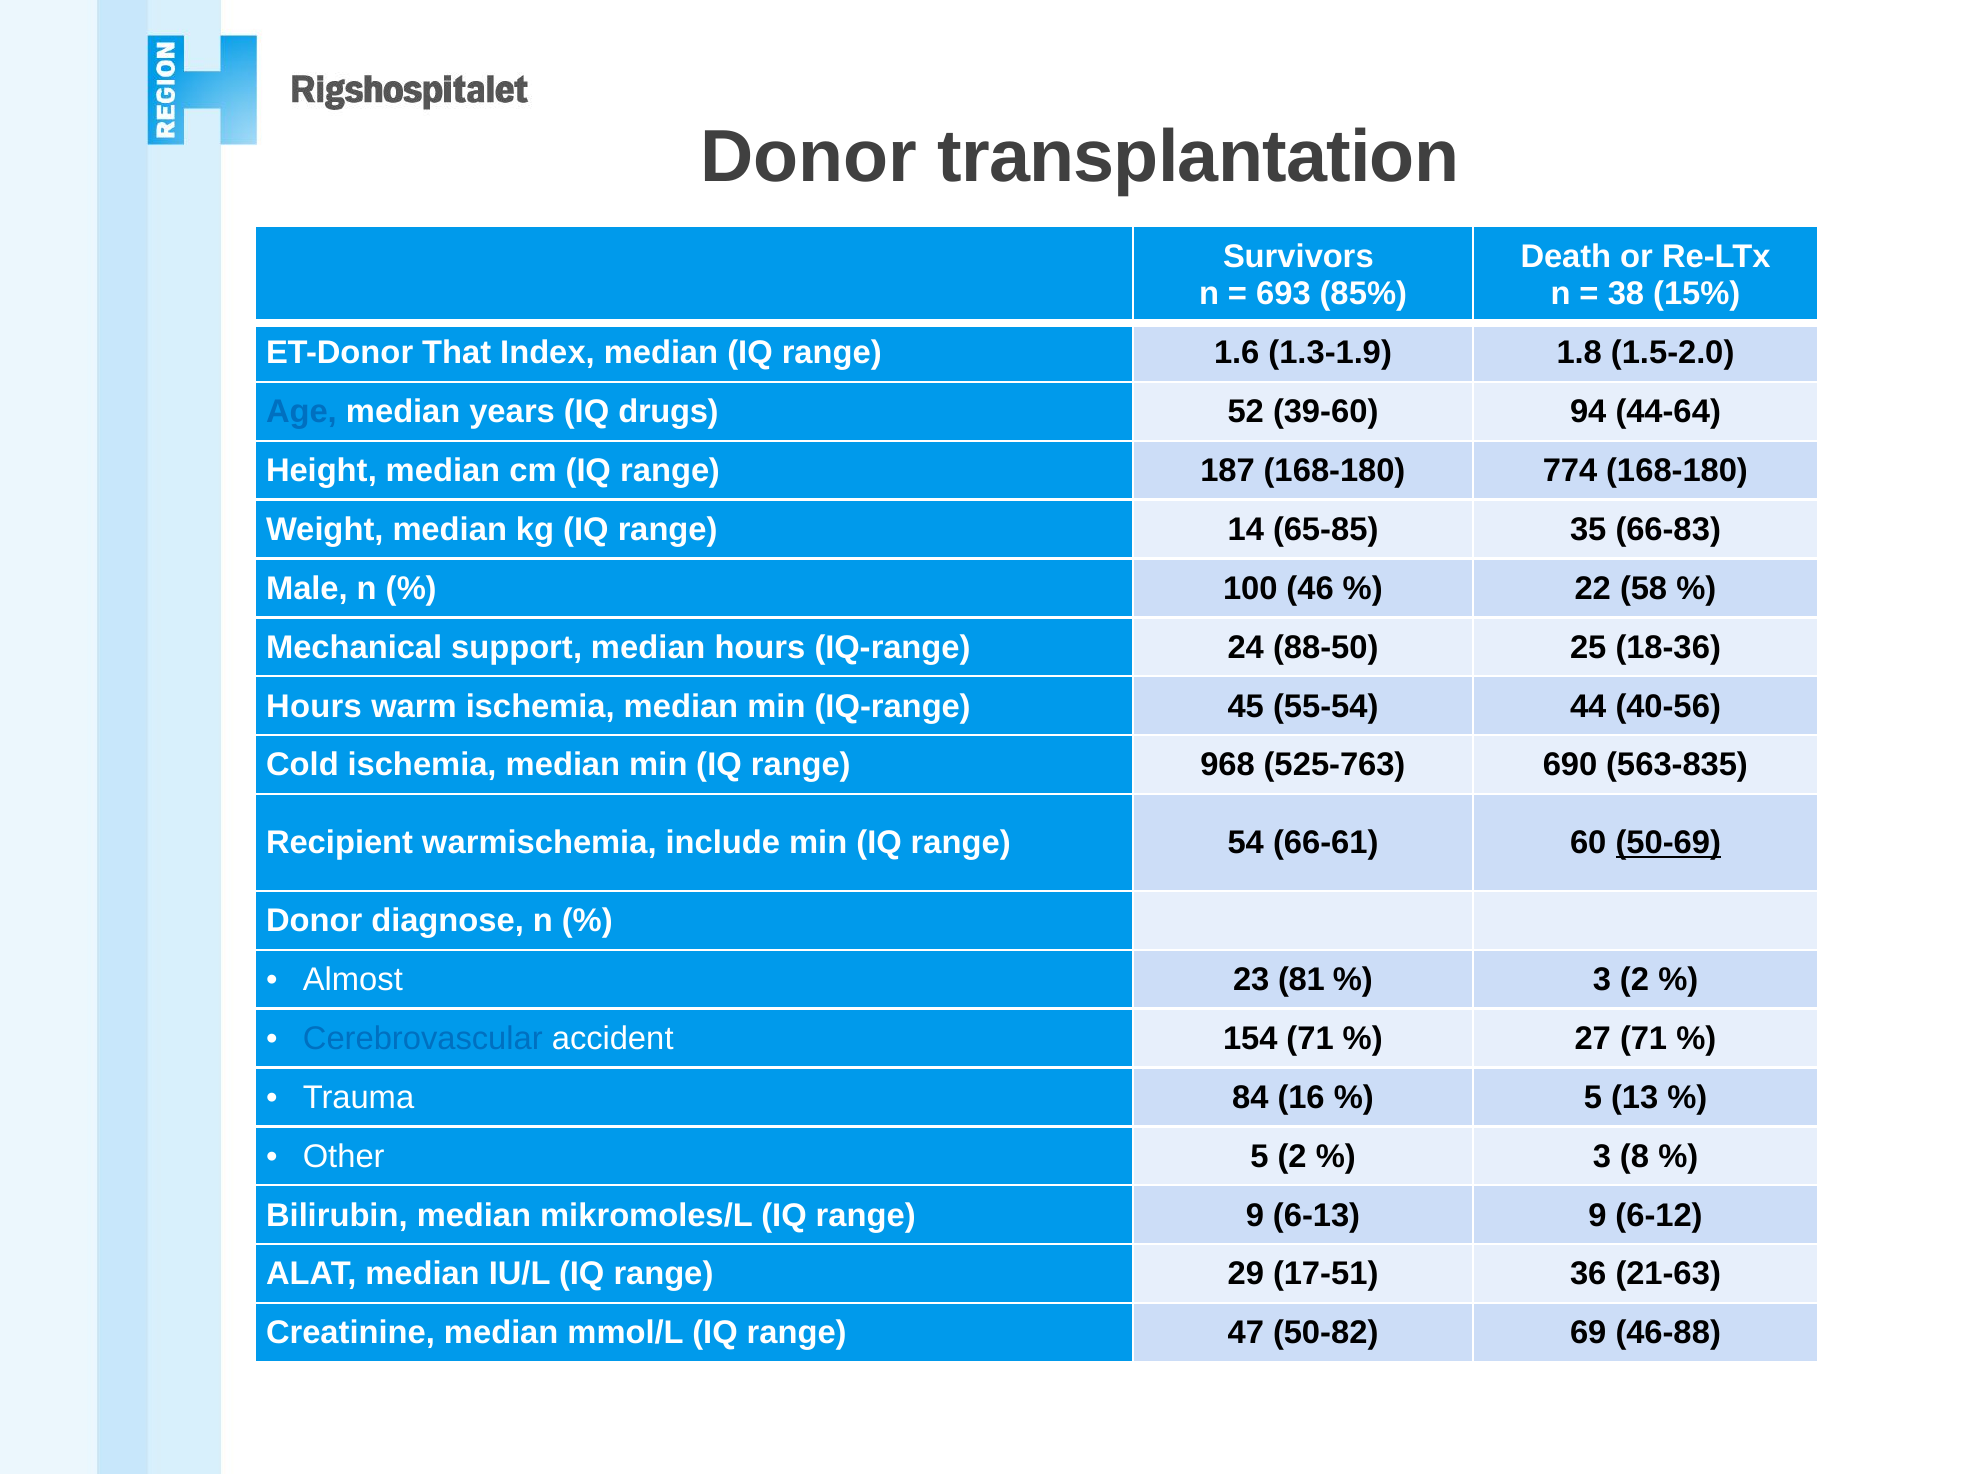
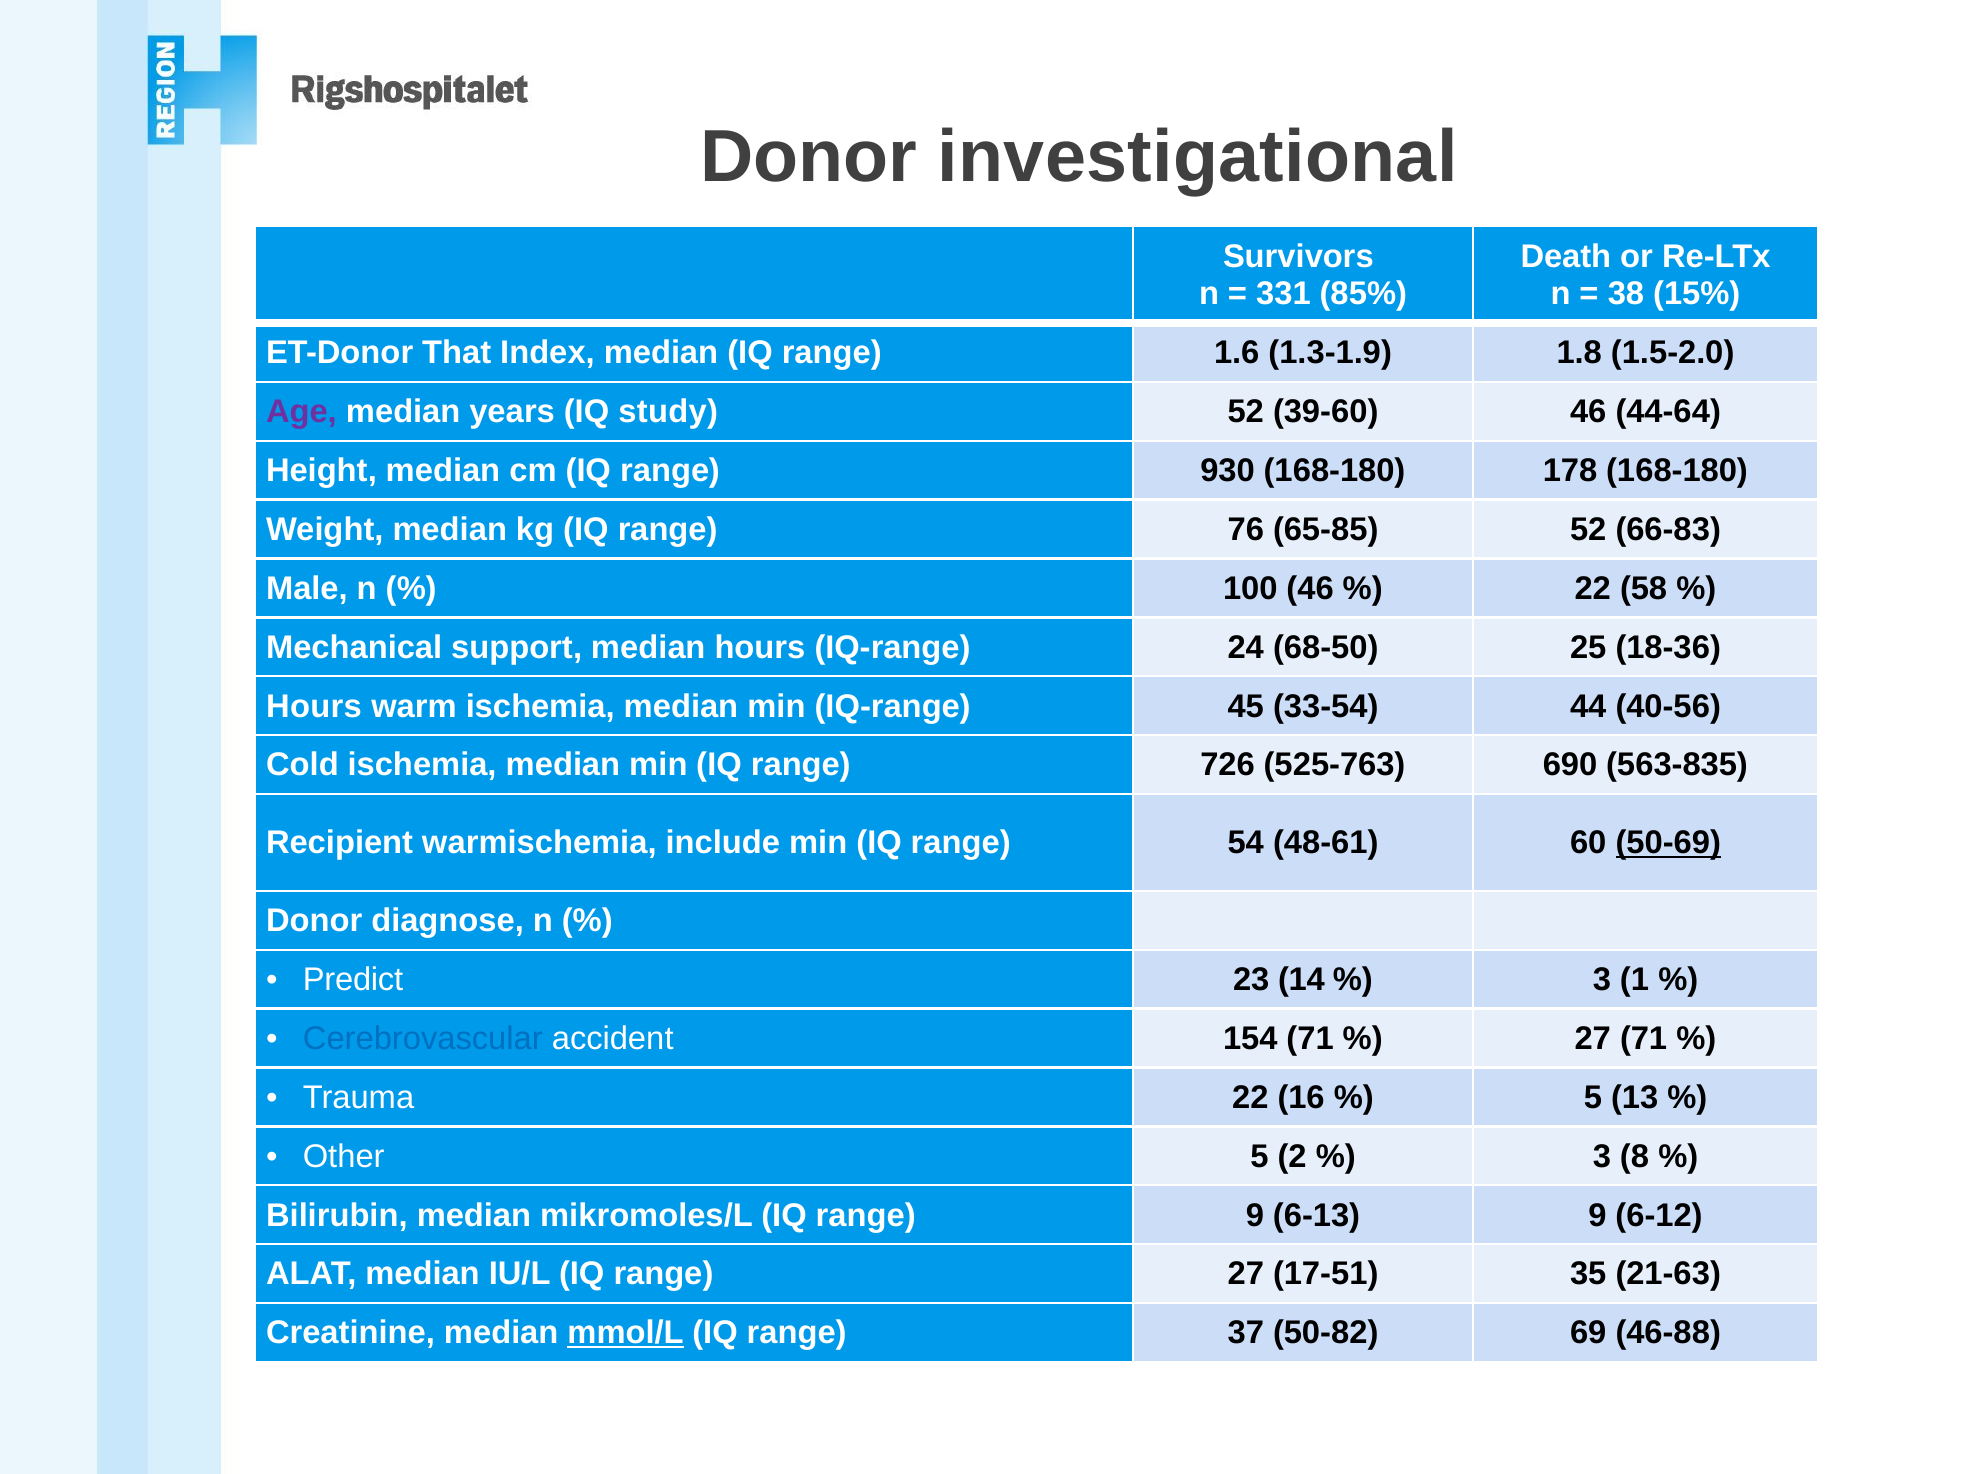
transplantation: transplantation -> investigational
693: 693 -> 331
Age colour: blue -> purple
drugs: drugs -> study
39-60 94: 94 -> 46
187: 187 -> 930
774: 774 -> 178
14: 14 -> 76
65-85 35: 35 -> 52
88-50: 88-50 -> 68-50
55-54: 55-54 -> 33-54
968: 968 -> 726
66-61: 66-61 -> 48-61
Almost: Almost -> Predict
81: 81 -> 14
3 2: 2 -> 1
Trauma 84: 84 -> 22
range 29: 29 -> 27
36: 36 -> 35
mmol/L underline: none -> present
47: 47 -> 37
